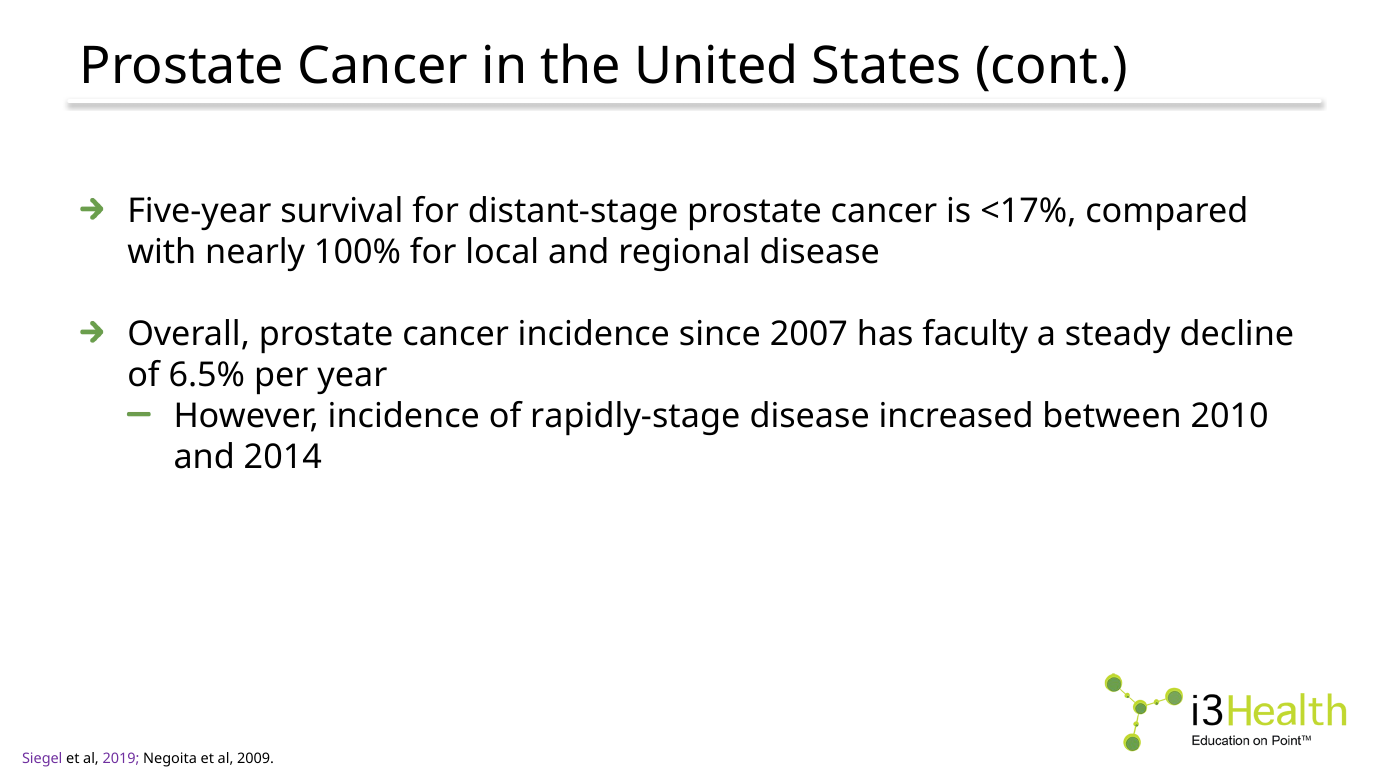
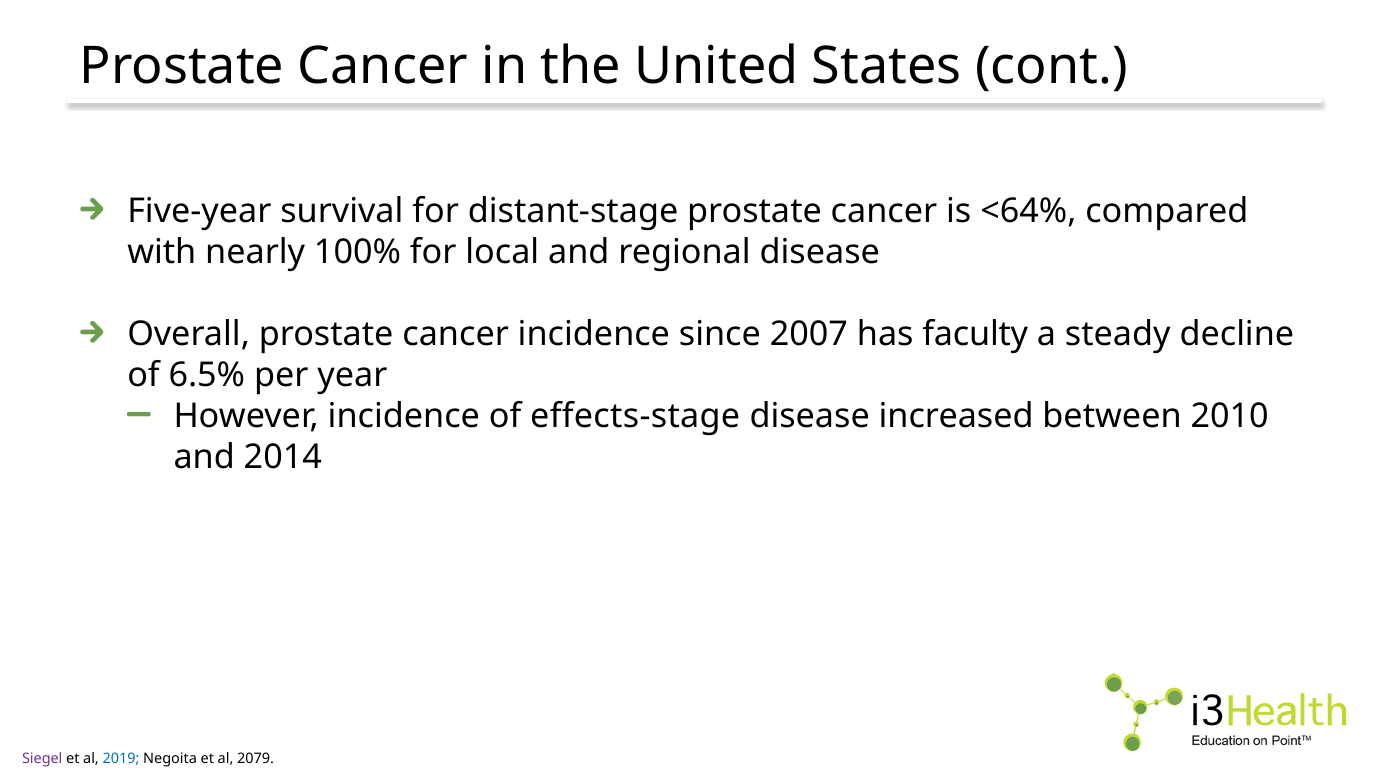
<17%: <17% -> <64%
rapidly-stage: rapidly-stage -> effects-stage
2019 colour: purple -> blue
2009: 2009 -> 2079
